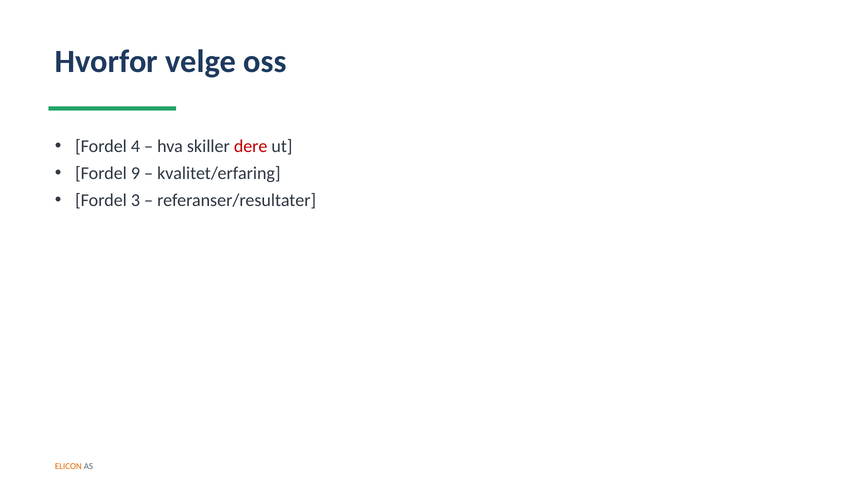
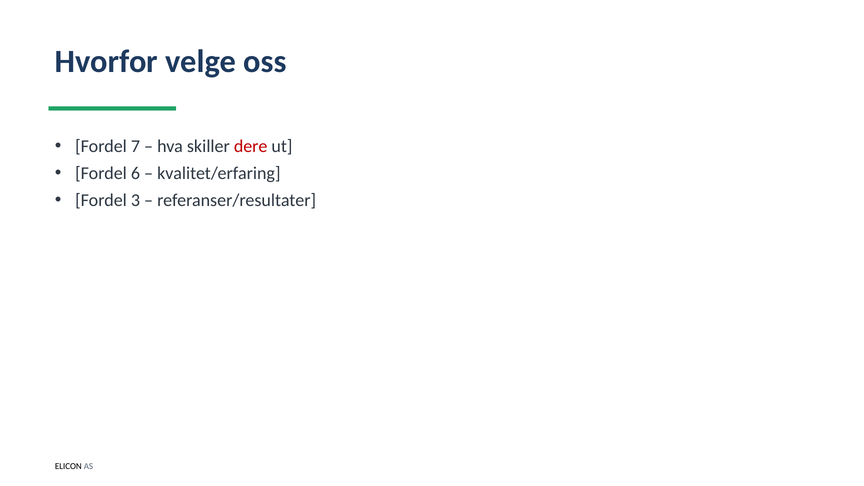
4: 4 -> 7
9: 9 -> 6
ELICON colour: orange -> black
